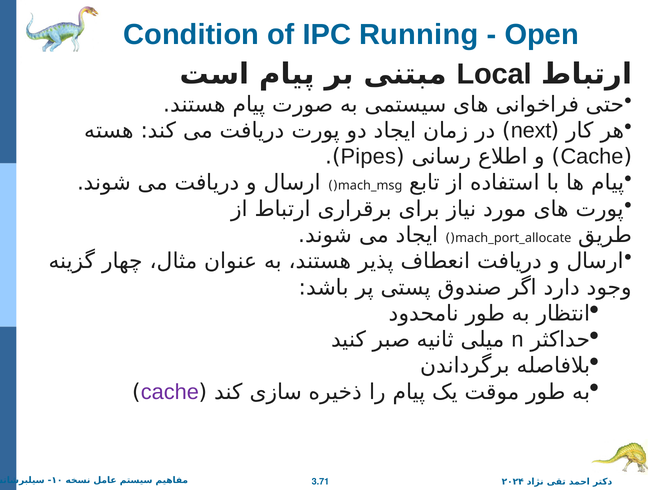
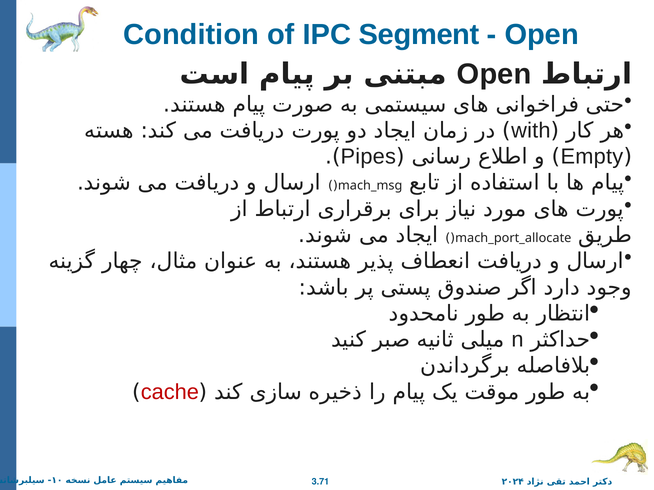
Running: Running -> Segment
Local at (494, 74): Local -> Open
next: next -> with
Cache at (592, 157): Cache -> Empty
cache at (170, 392) colour: purple -> red
